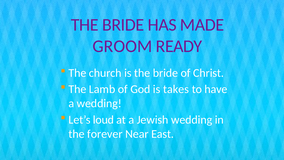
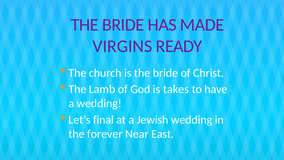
GROOM: GROOM -> VIRGINS
loud: loud -> final
